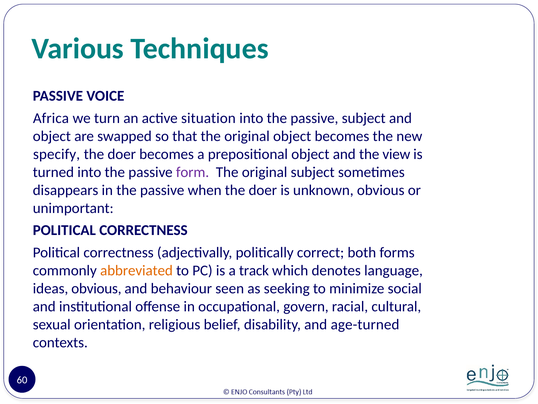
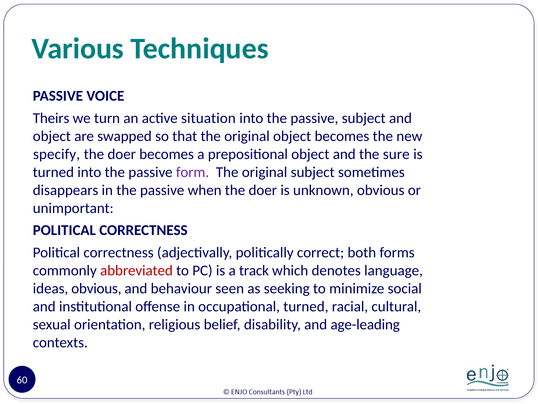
Africa: Africa -> Theirs
view: view -> sure
abbreviated colour: orange -> red
occupational govern: govern -> turned
age-turned: age-turned -> age-leading
